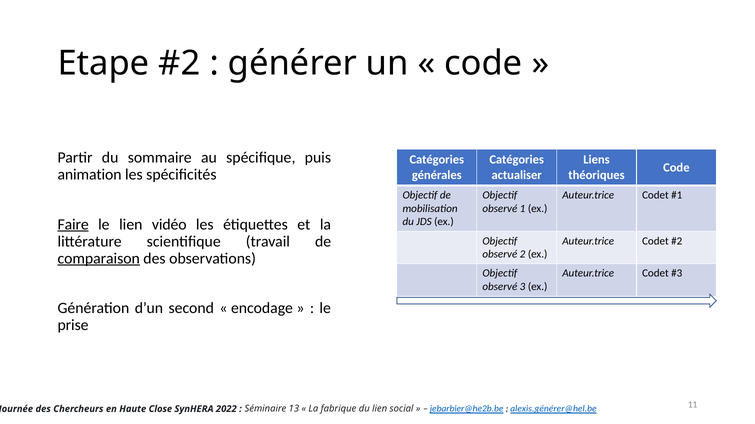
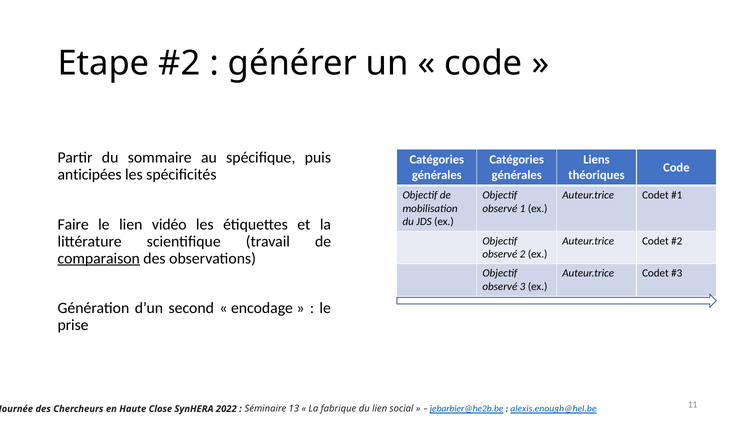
animation: animation -> anticipées
actualiser at (517, 175): actualiser -> générales
Faire underline: present -> none
alexis.générer@hel.be: alexis.générer@hel.be -> alexis.enough@hel.be
